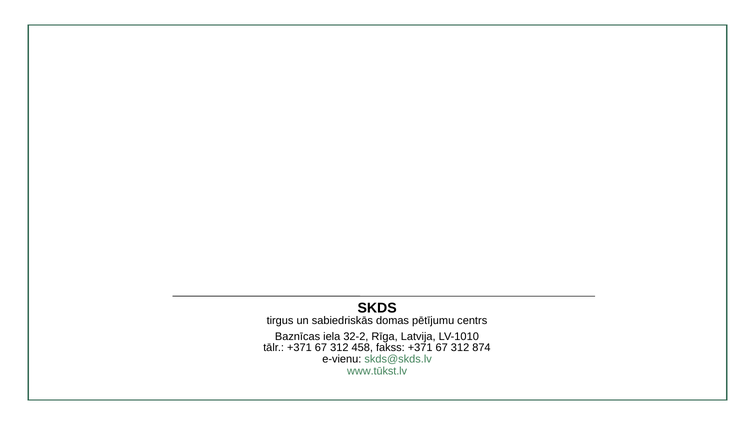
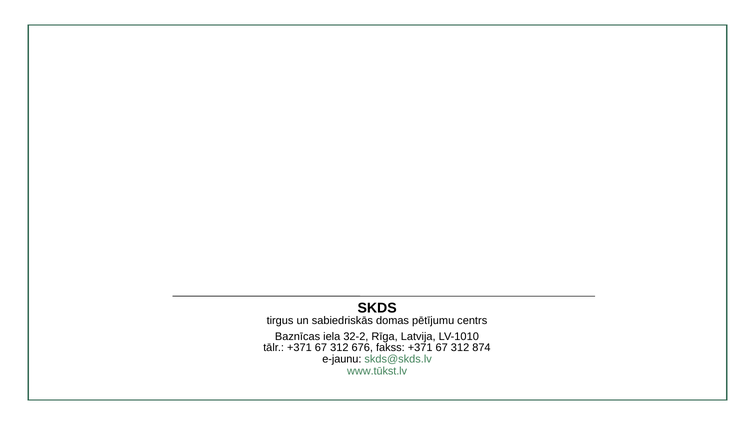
458: 458 -> 676
e-vienu: e-vienu -> e-jaunu
